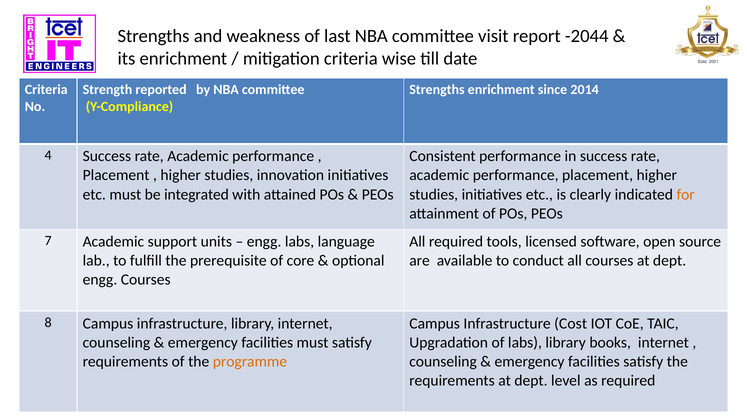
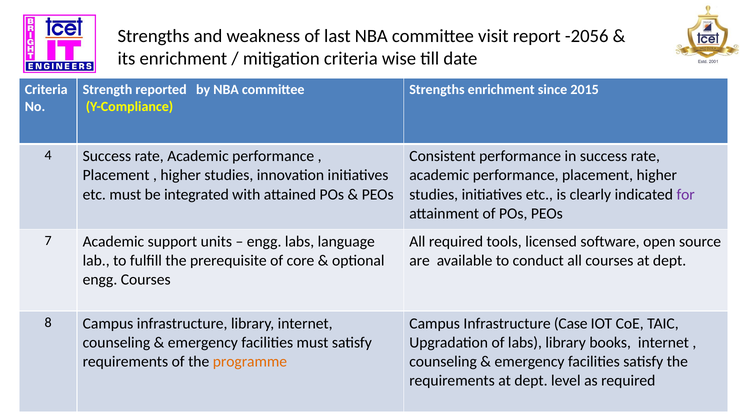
-2044: -2044 -> -2056
2014: 2014 -> 2015
for colour: orange -> purple
Cost: Cost -> Case
